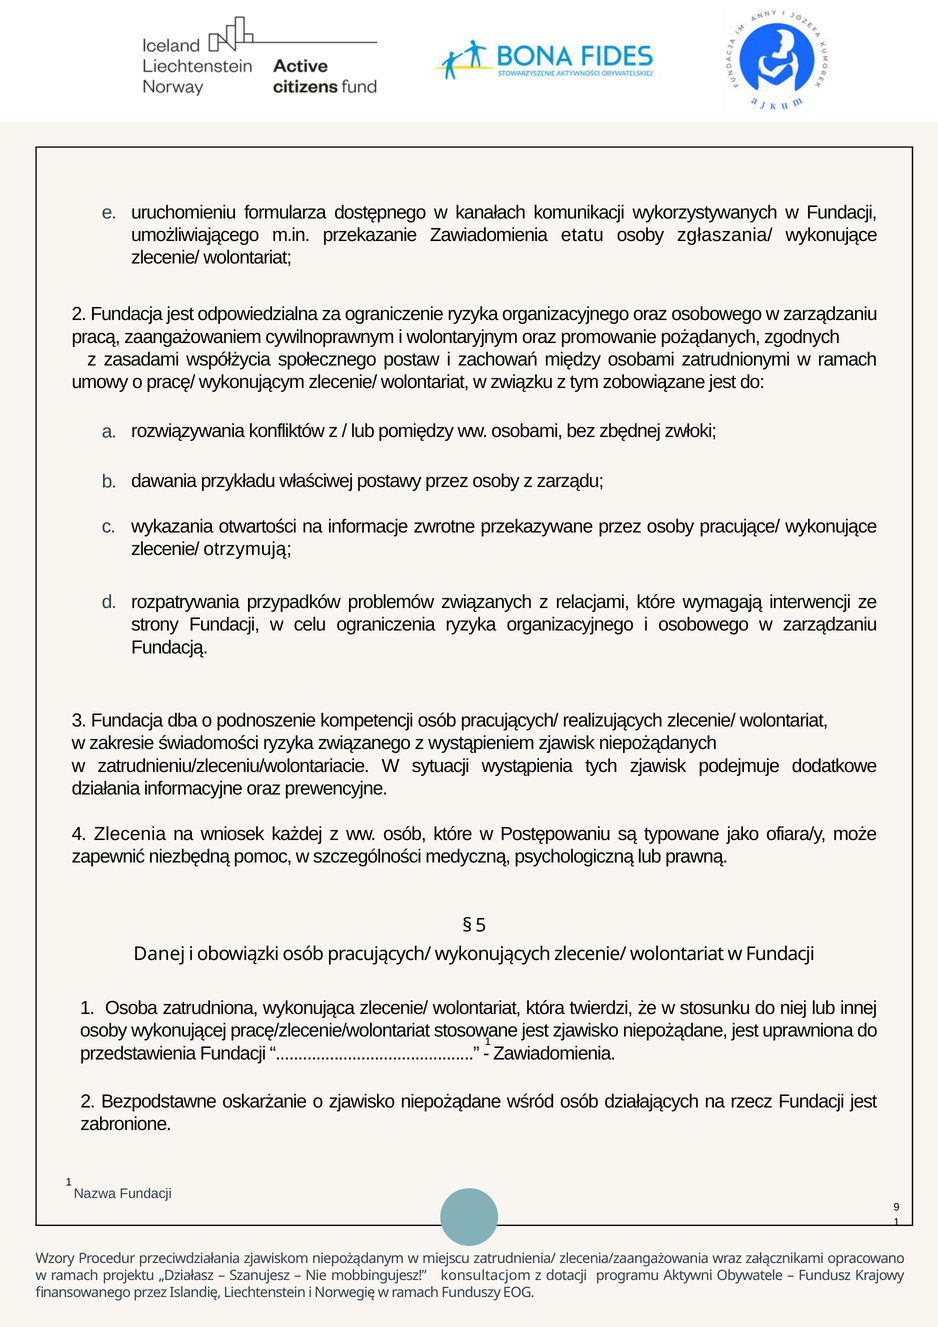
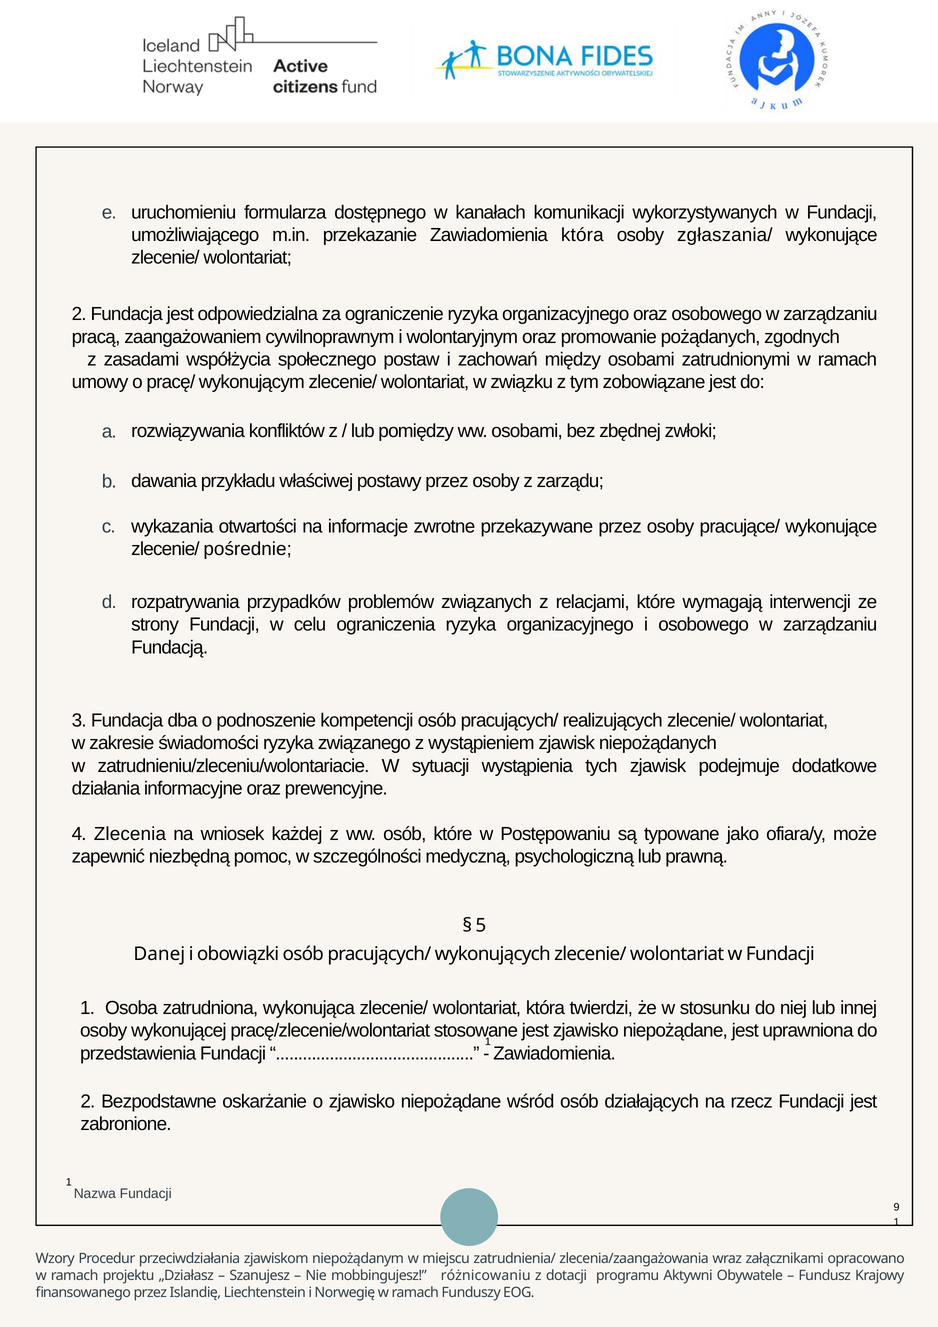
Zawiadomienia etatu: etatu -> która
otrzymują: otrzymują -> pośrednie
konsultacjom: konsultacjom -> różnicowaniu
